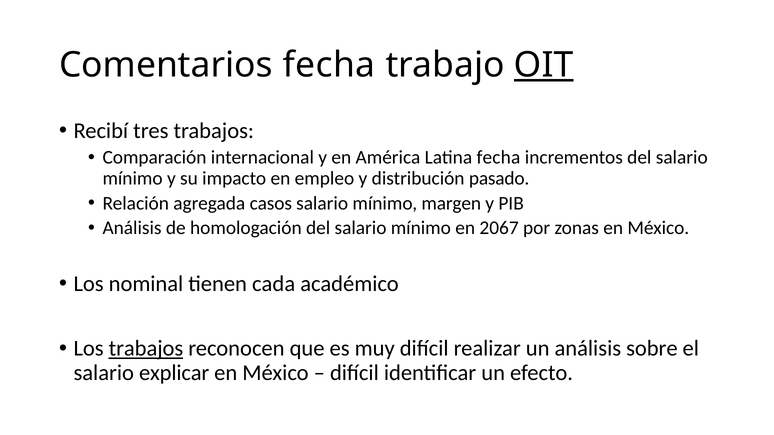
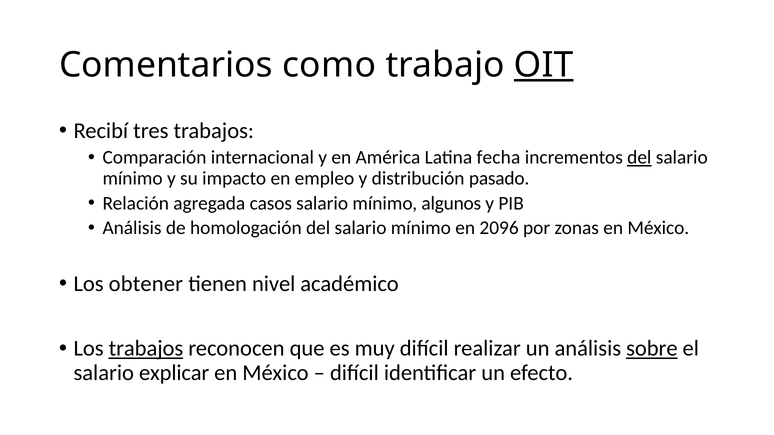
Comentarios fecha: fecha -> como
del at (639, 158) underline: none -> present
margen: margen -> algunos
2067: 2067 -> 2096
nominal: nominal -> obtener
cada: cada -> nivel
sobre underline: none -> present
